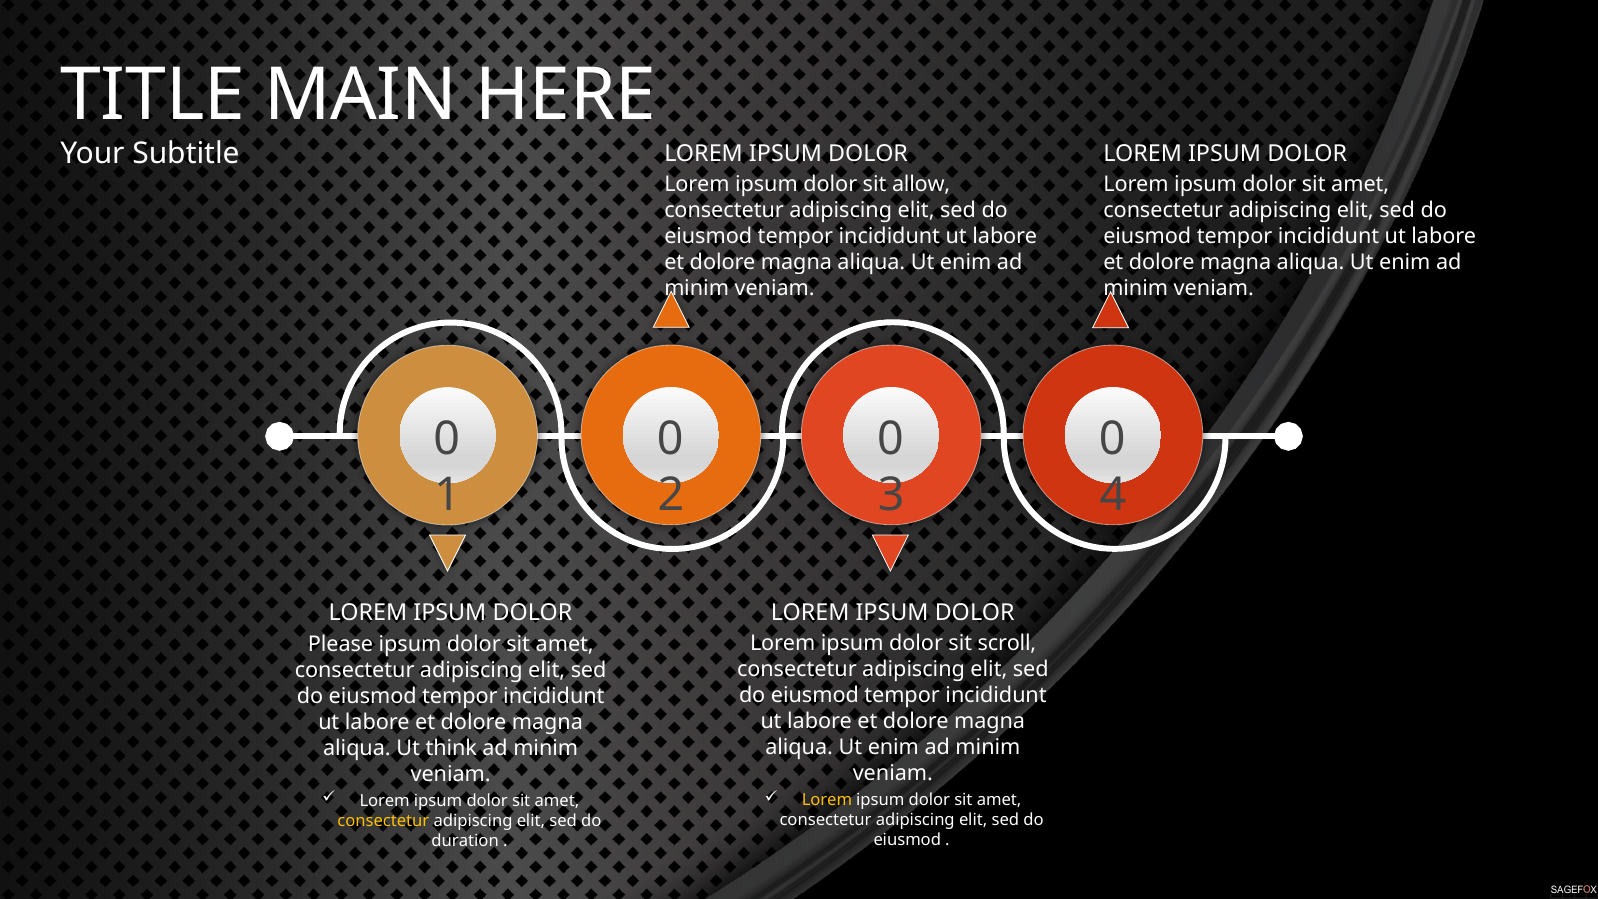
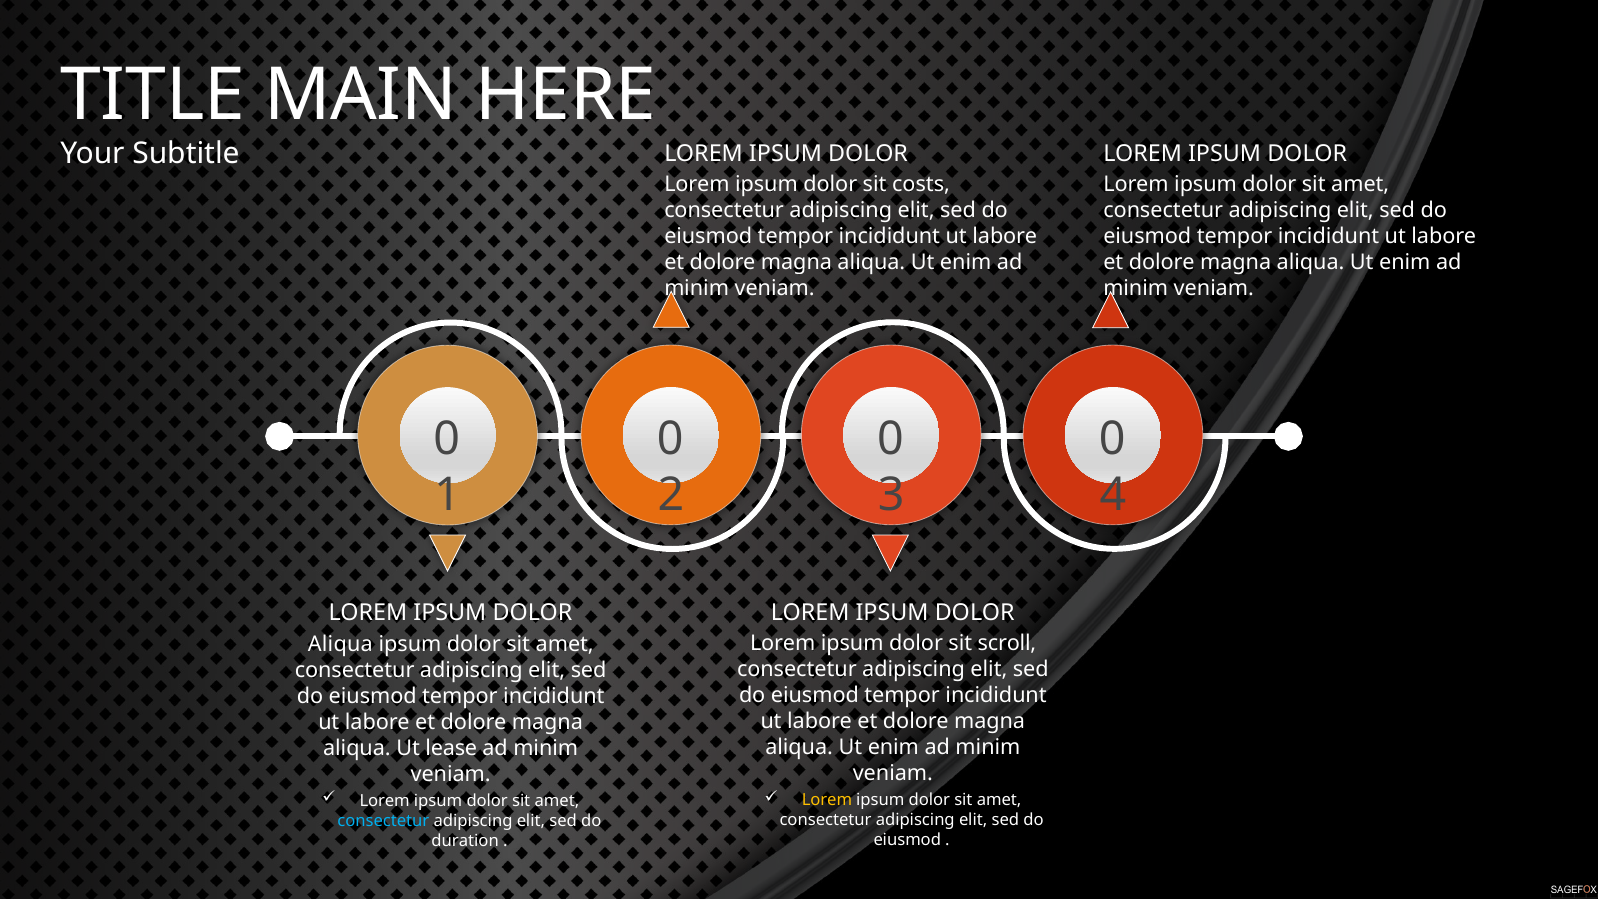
allow: allow -> costs
Please at (340, 644): Please -> Aliqua
think: think -> lease
consectetur at (383, 821) colour: yellow -> light blue
